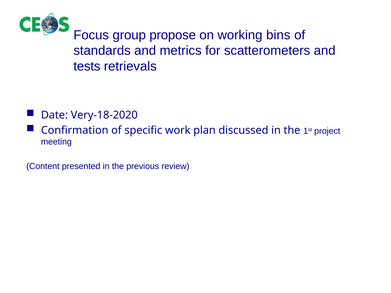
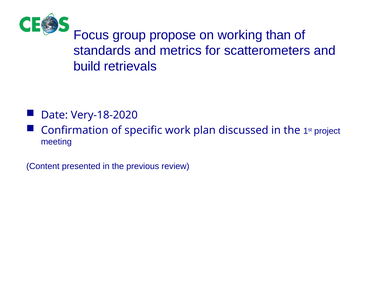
bins: bins -> than
tests: tests -> build
